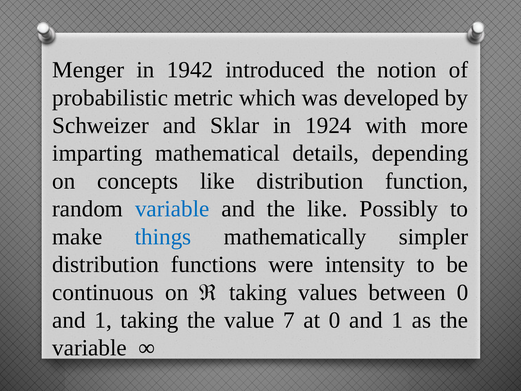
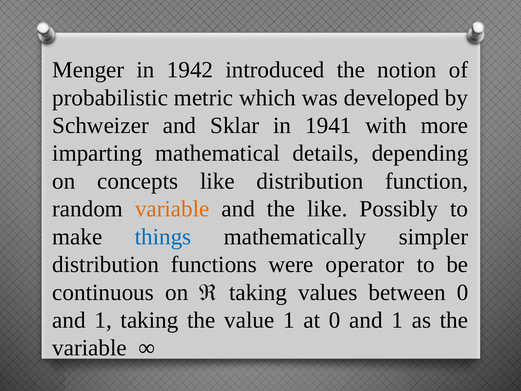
1924: 1924 -> 1941
variable at (172, 209) colour: blue -> orange
intensity: intensity -> operator
value 7: 7 -> 1
